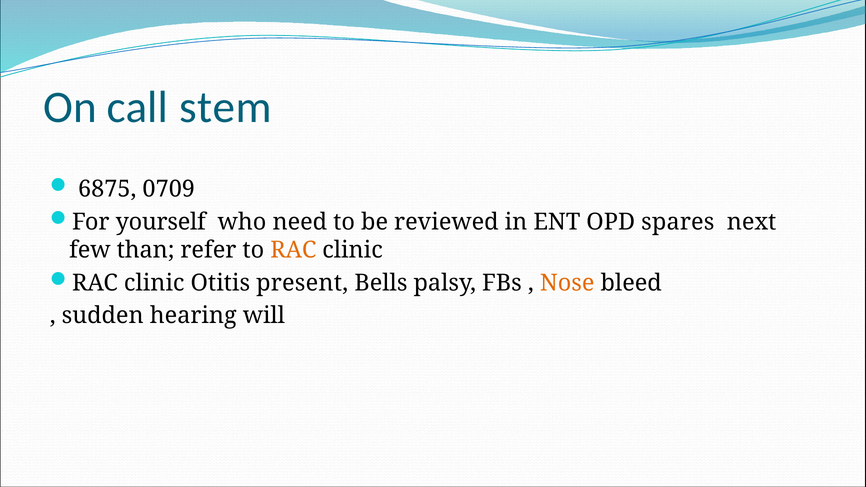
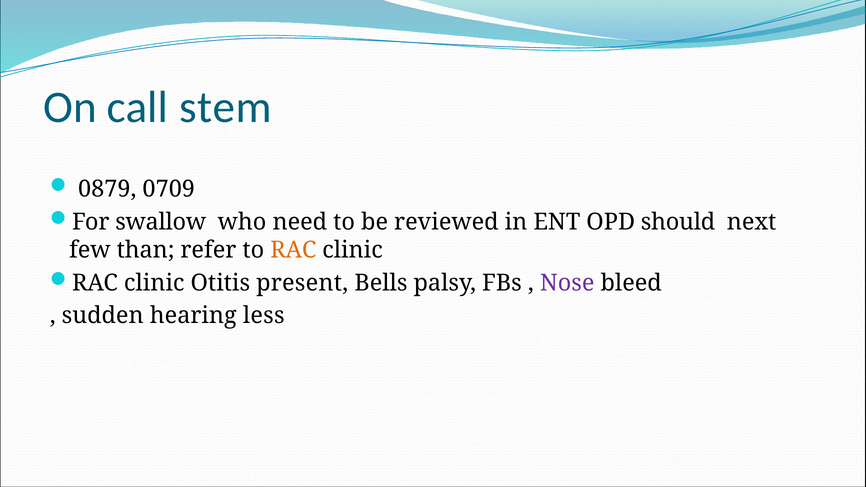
6875: 6875 -> 0879
yourself: yourself -> swallow
spares: spares -> should
Nose colour: orange -> purple
will: will -> less
